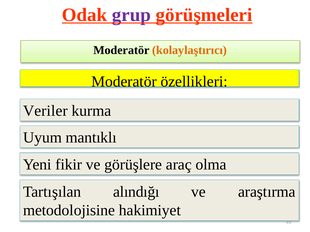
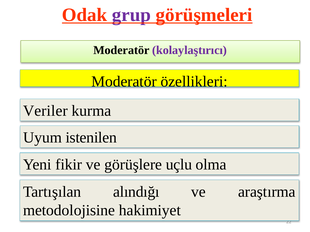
kolaylaştırıcı colour: orange -> purple
mantıklı: mantıklı -> istenilen
araç: araç -> uçlu
